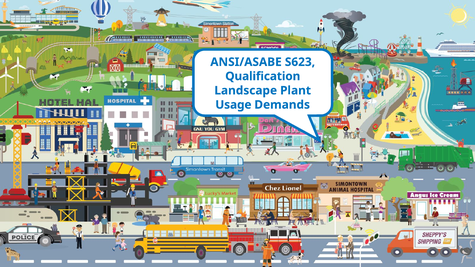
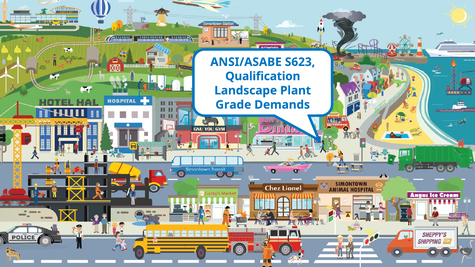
Usage: Usage -> Grade
